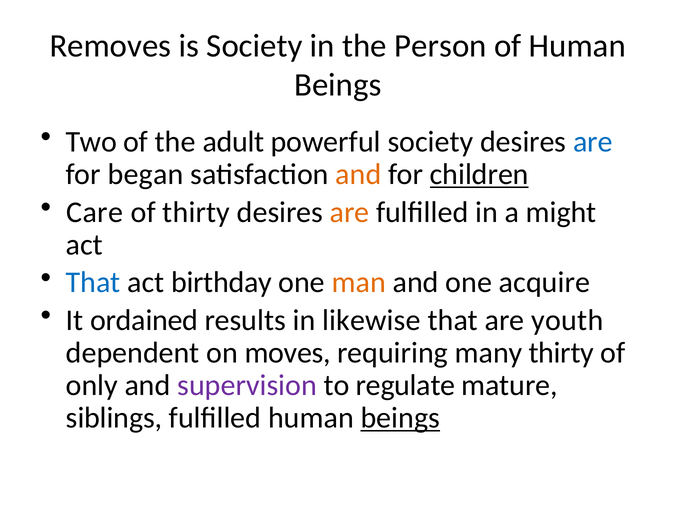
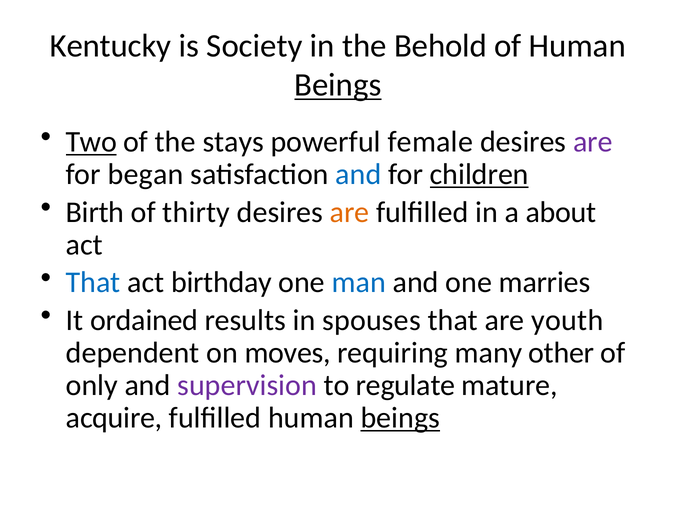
Removes: Removes -> Kentucky
Person: Person -> Behold
Beings at (338, 85) underline: none -> present
Two underline: none -> present
adult: adult -> stays
powerful society: society -> female
are at (593, 142) colour: blue -> purple
and at (358, 174) colour: orange -> blue
Care: Care -> Birth
might: might -> about
man colour: orange -> blue
acquire: acquire -> marries
likewise: likewise -> spouses
many thirty: thirty -> other
siblings: siblings -> acquire
